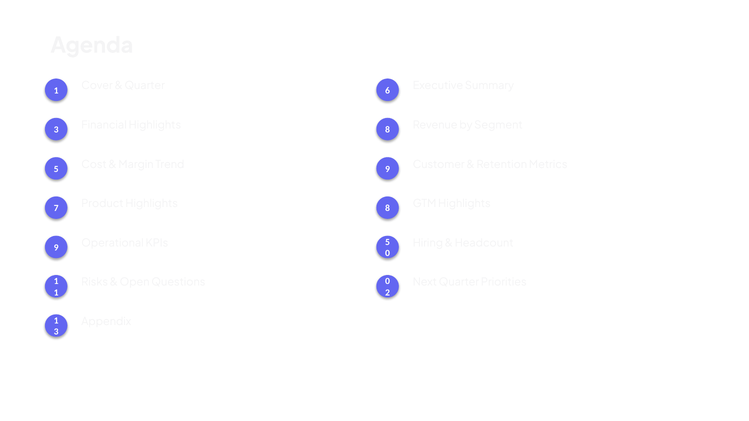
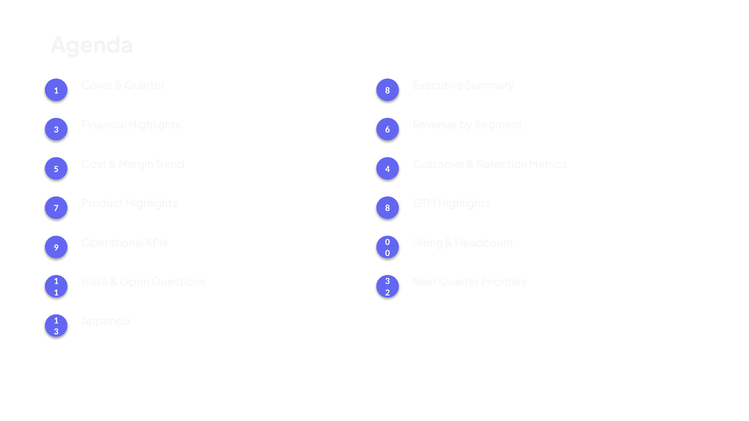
Quarter 6: 6 -> 8
Financial Highlights 8: 8 -> 6
Trend 9: 9 -> 4
KPIs 5: 5 -> 0
Questions 0: 0 -> 3
